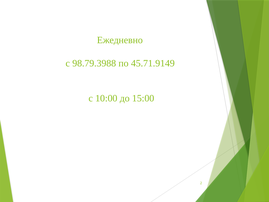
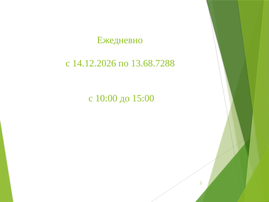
98.79.3988: 98.79.3988 -> 14.12.2026
45.71.9149: 45.71.9149 -> 13.68.7288
